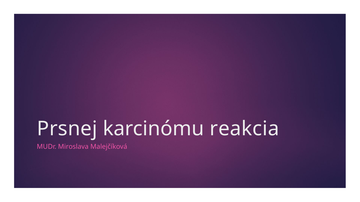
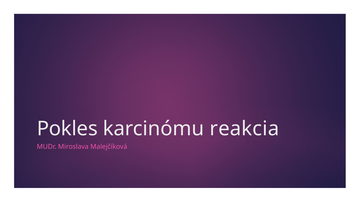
Prsnej: Prsnej -> Pokles
